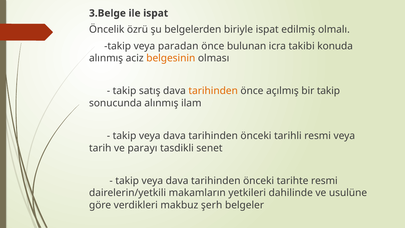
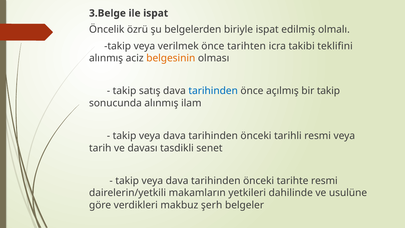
paradan: paradan -> verilmek
bulunan: bulunan -> tarihten
konuda: konuda -> teklifini
tarihinden at (213, 91) colour: orange -> blue
parayı: parayı -> davası
